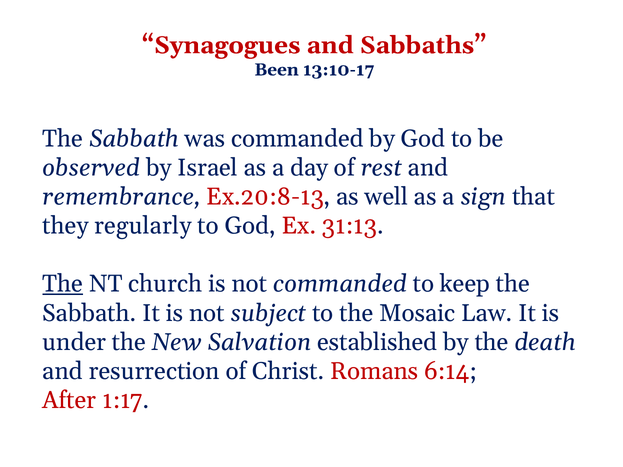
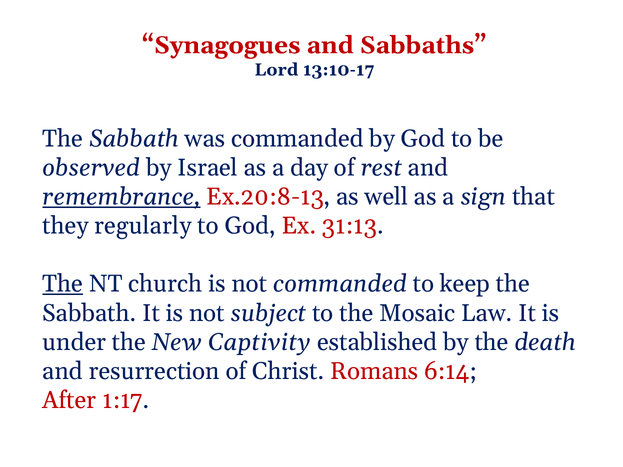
Been: Been -> Lord
remembrance underline: none -> present
Salvation: Salvation -> Captivity
